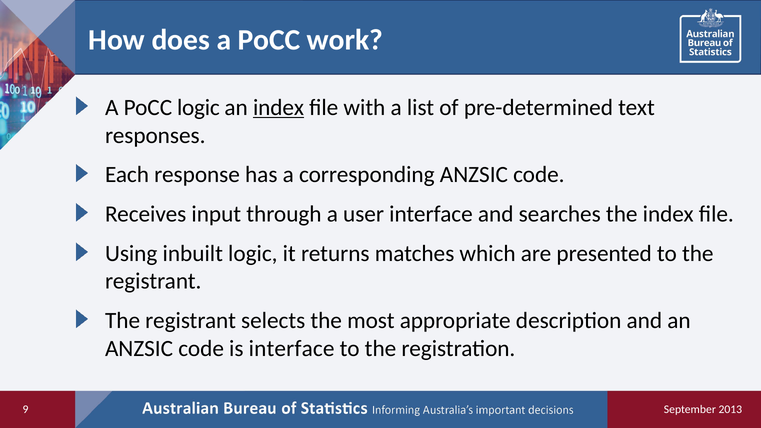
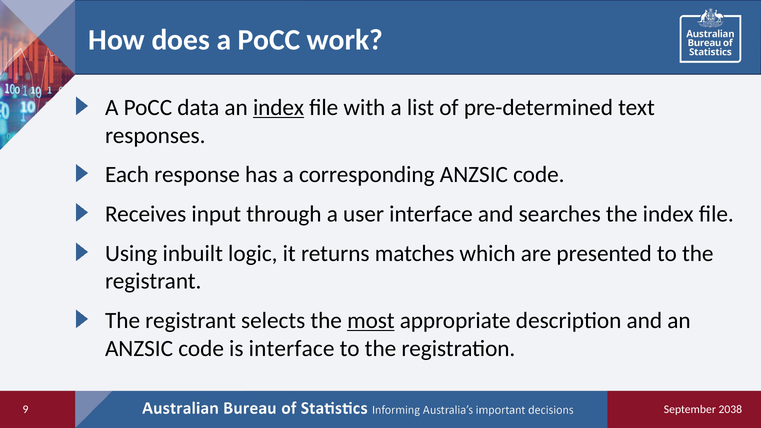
PoCC logic: logic -> data
most underline: none -> present
2013: 2013 -> 2038
